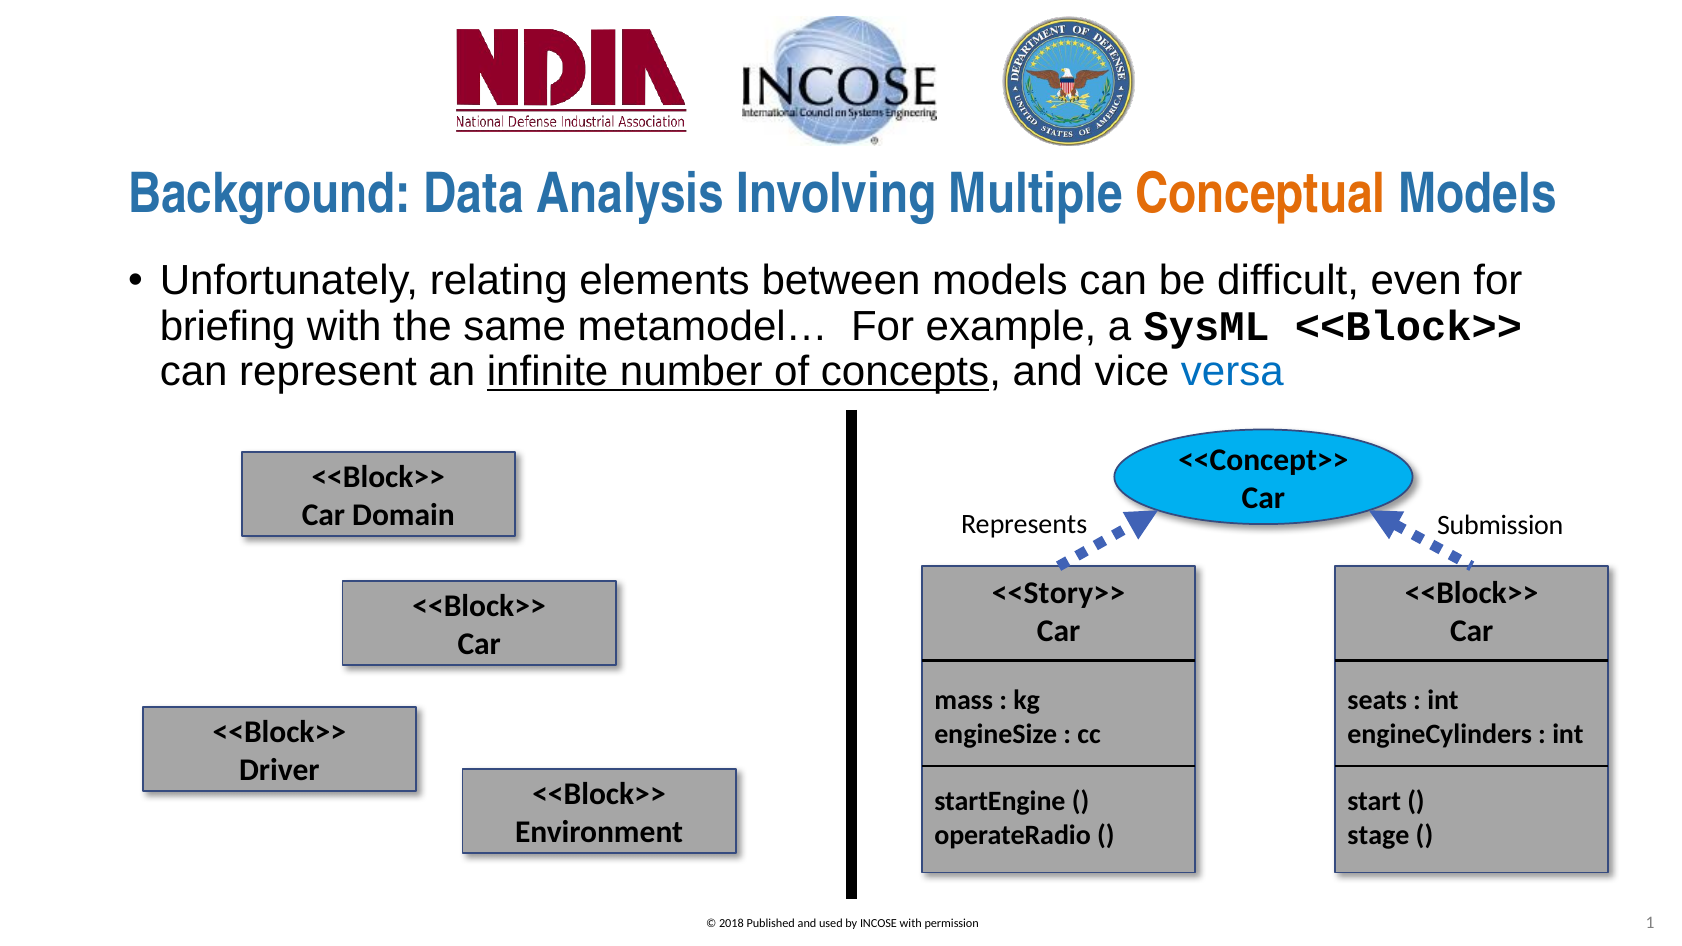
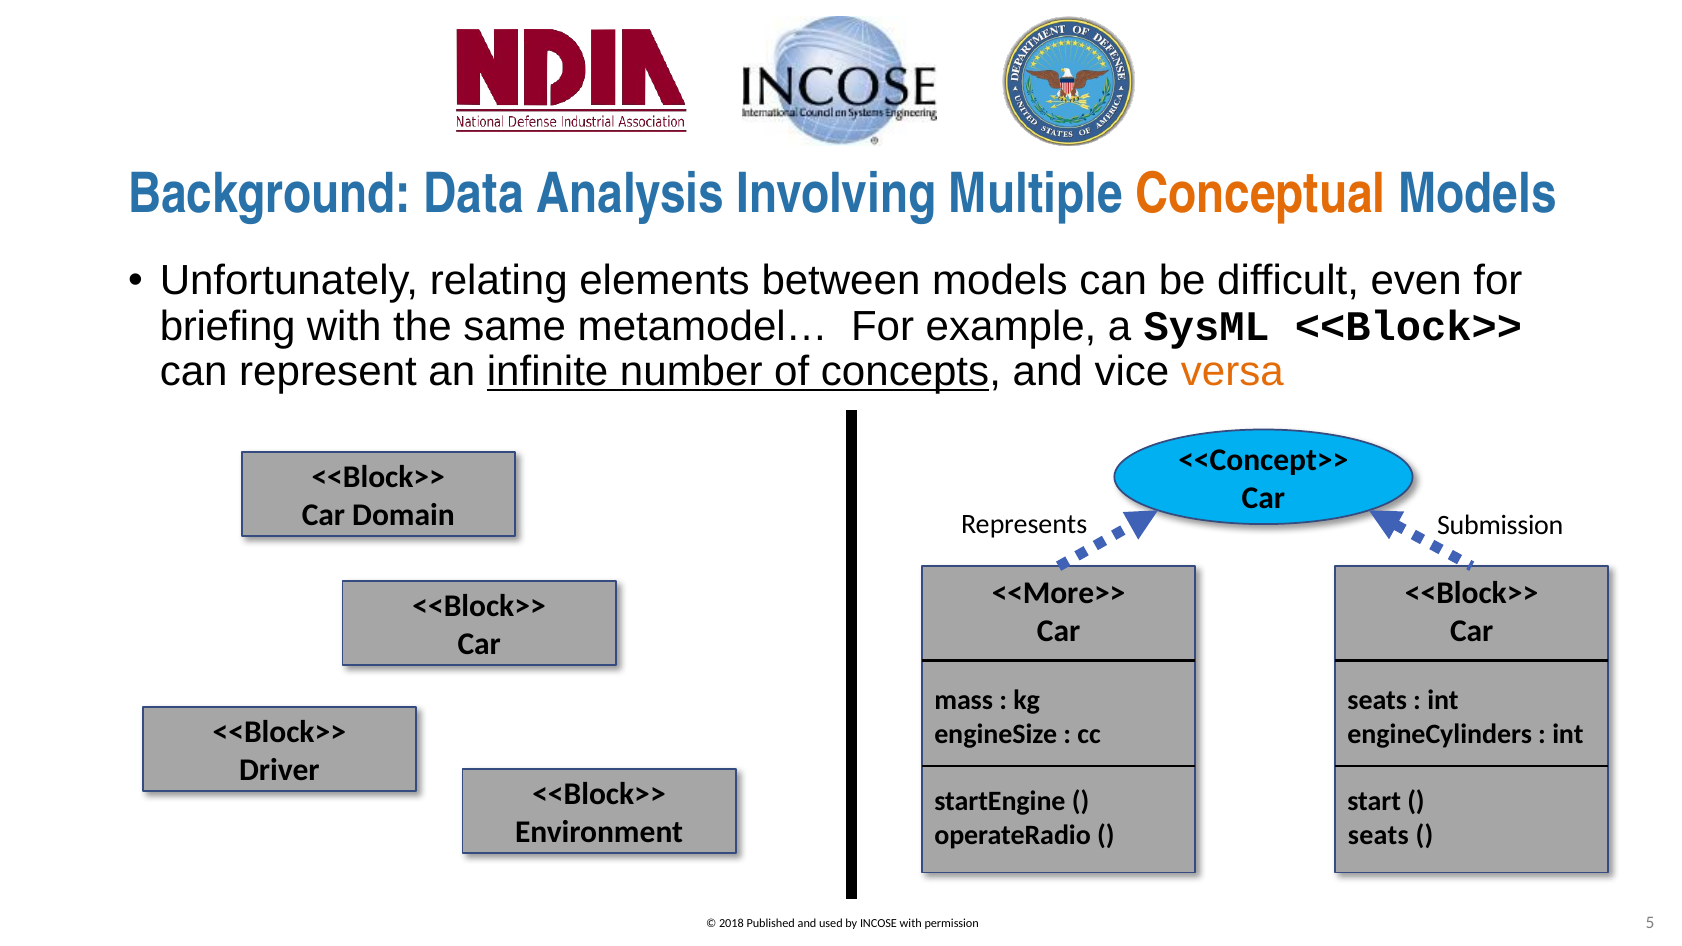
versa colour: blue -> orange
<<Story>>: <<Story>> -> <<More>>
stage at (1378, 835): stage -> seats
1: 1 -> 5
